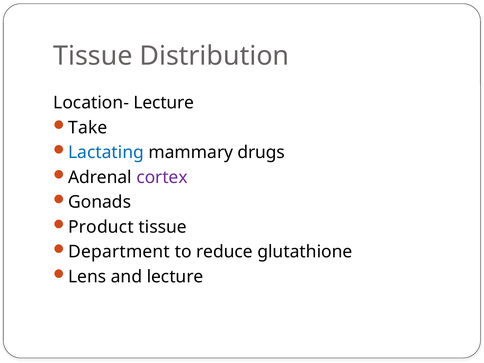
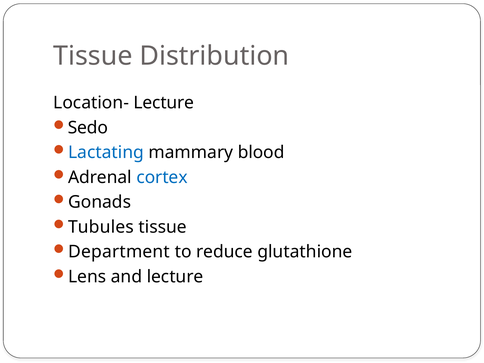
Take: Take -> Sedo
drugs: drugs -> blood
cortex colour: purple -> blue
Product: Product -> Tubules
